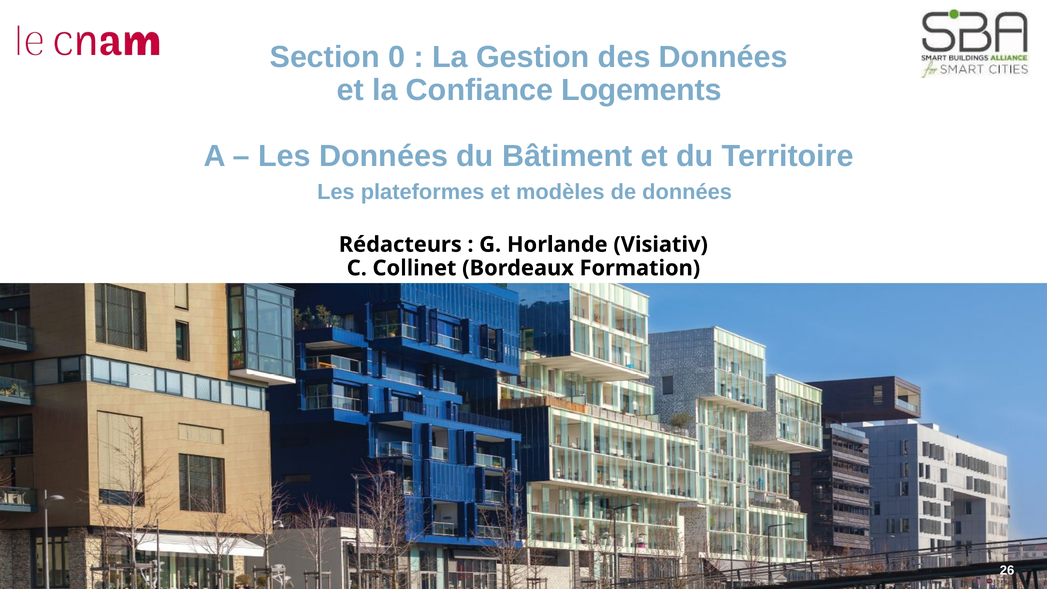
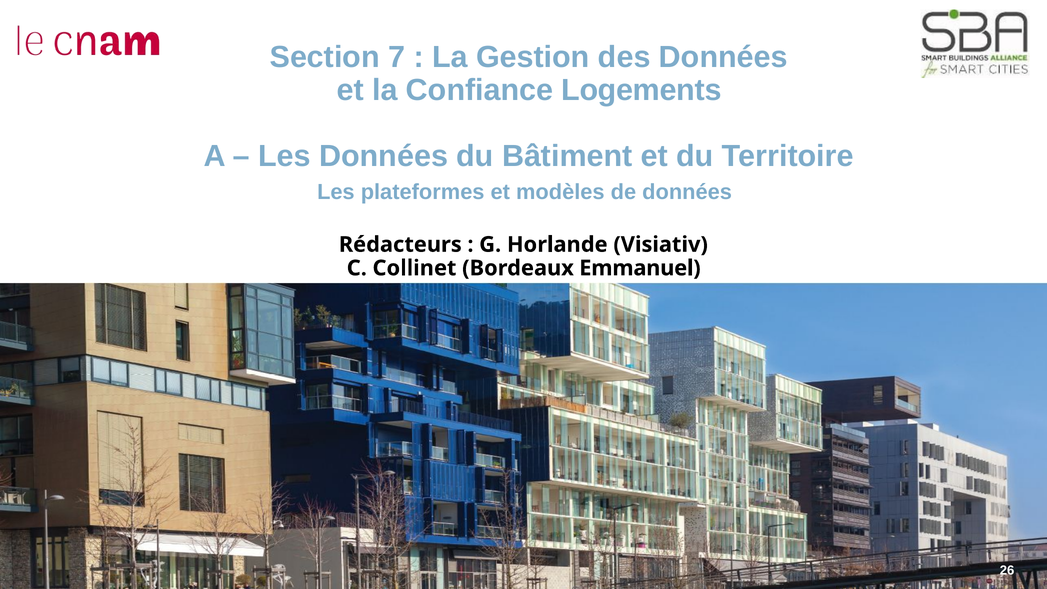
0: 0 -> 7
Formation: Formation -> Emmanuel
